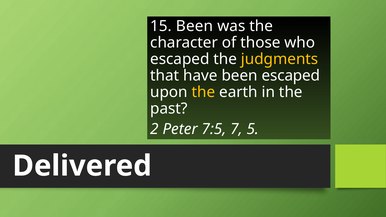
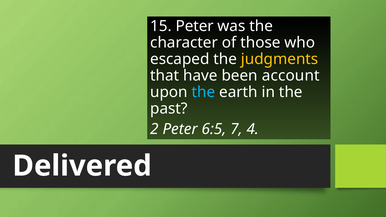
15 Been: Been -> Peter
been escaped: escaped -> account
the at (203, 92) colour: yellow -> light blue
7:5: 7:5 -> 6:5
5: 5 -> 4
